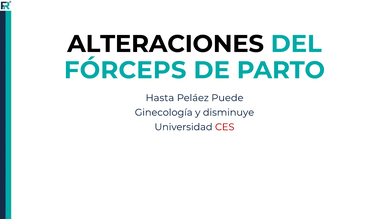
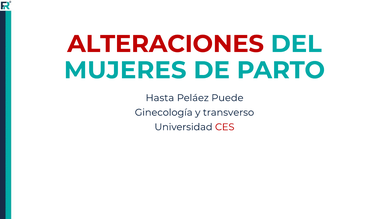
ALTERACIONES colour: black -> red
FÓRCEPS: FÓRCEPS -> MUJERES
disminuye: disminuye -> transverso
